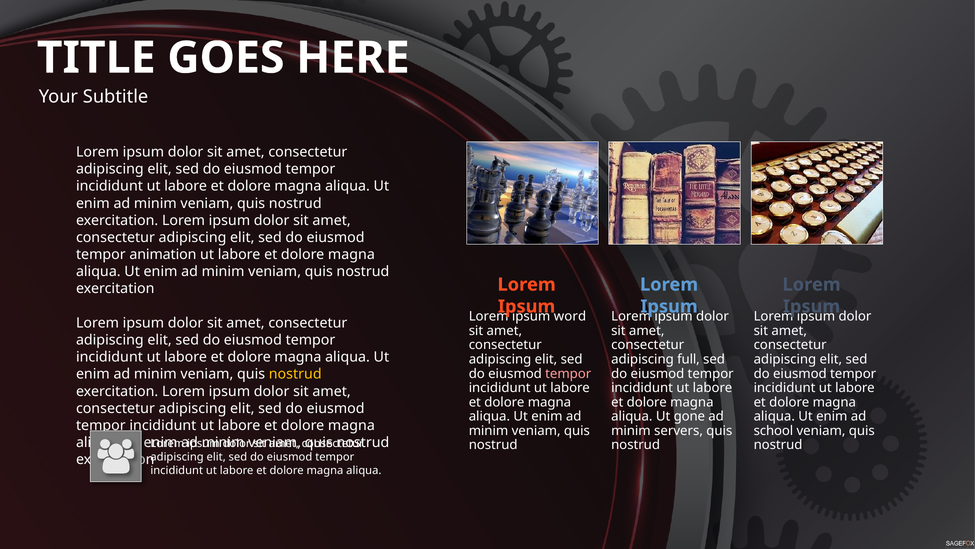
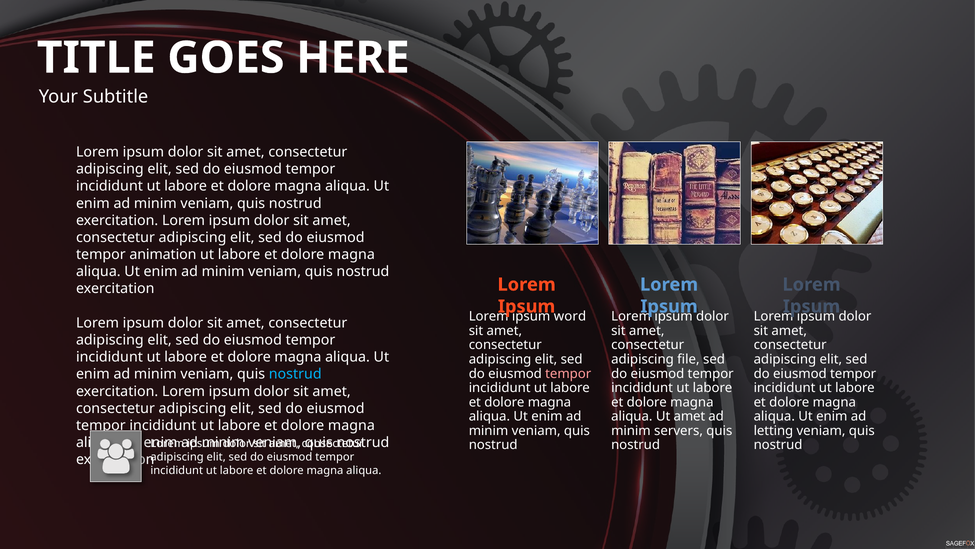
full: full -> file
nostrud at (295, 374) colour: yellow -> light blue
Ut gone: gone -> amet
school: school -> letting
